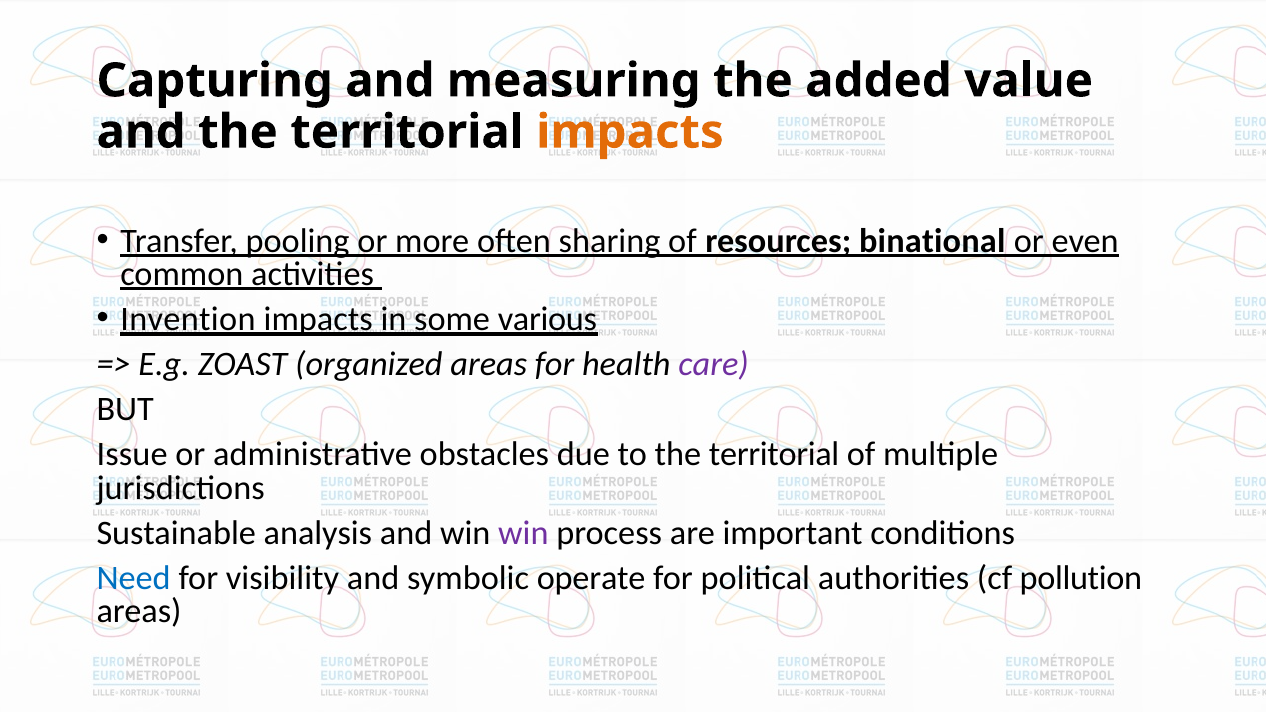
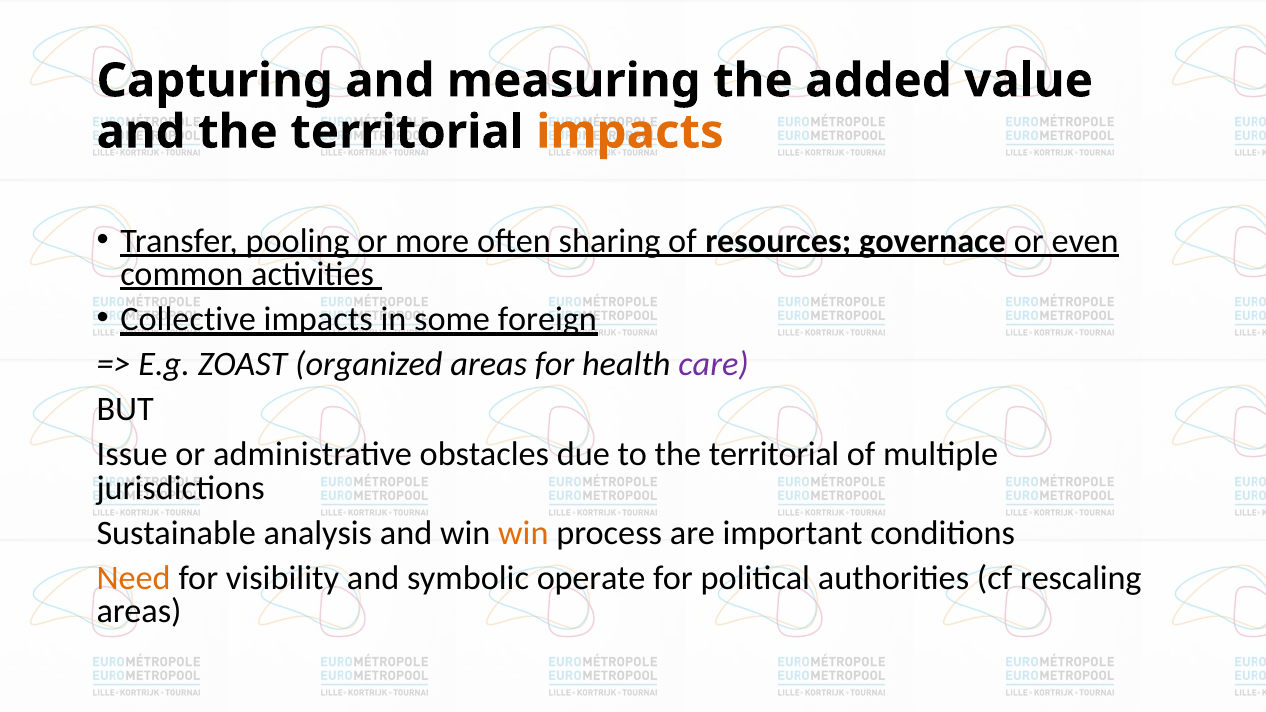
binational: binational -> governace
Invention: Invention -> Collective
various: various -> foreign
win at (523, 533) colour: purple -> orange
Need colour: blue -> orange
pollution: pollution -> rescaling
